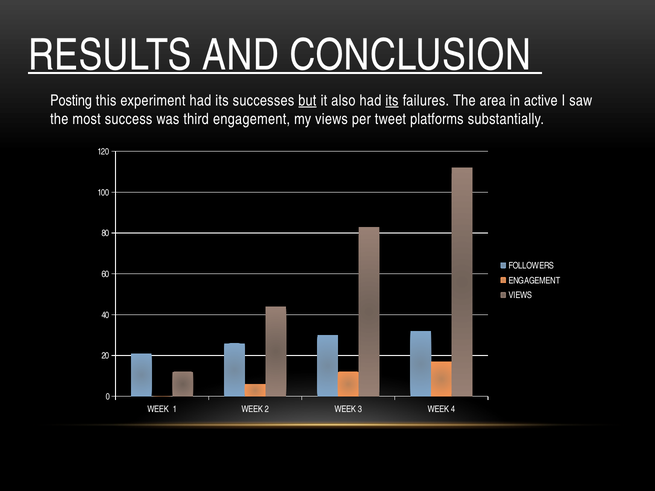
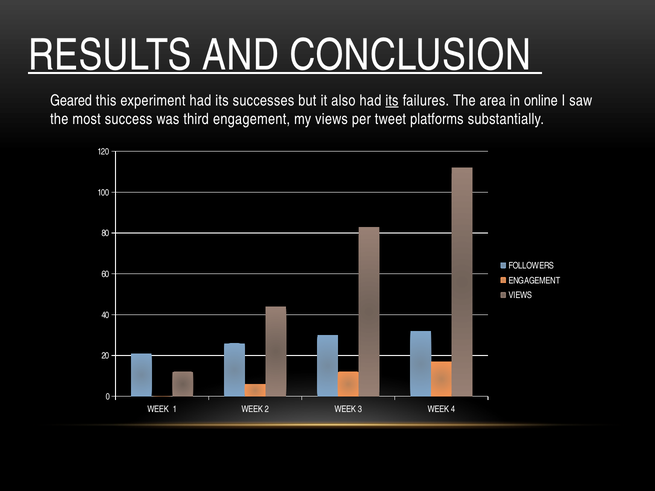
Posting: Posting -> Geared
but underline: present -> none
active: active -> online
